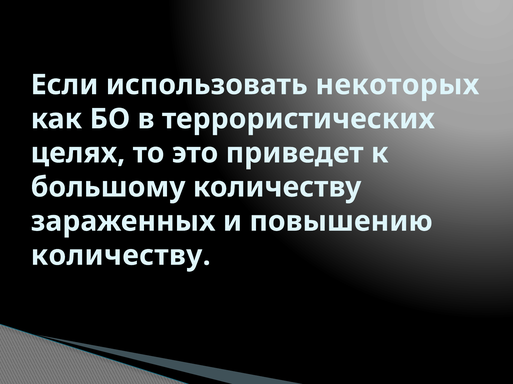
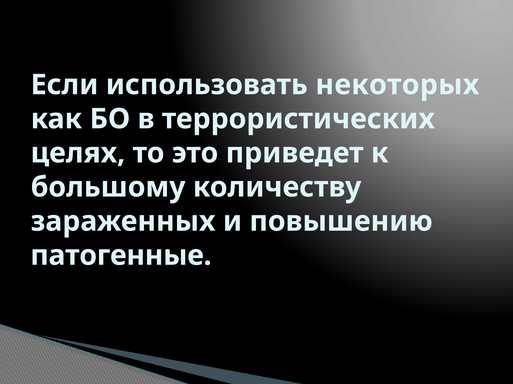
количеству at (121, 256): количеству -> патогенные
